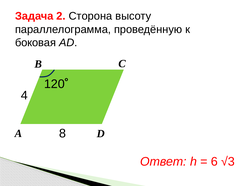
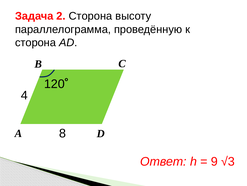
боковая at (36, 42): боковая -> сторона
6: 6 -> 9
